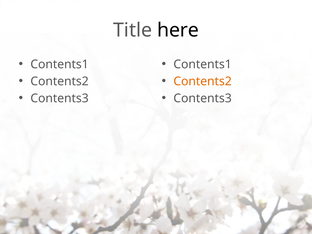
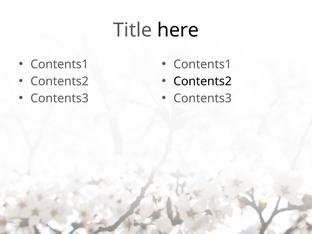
Contents2 at (203, 81) colour: orange -> black
